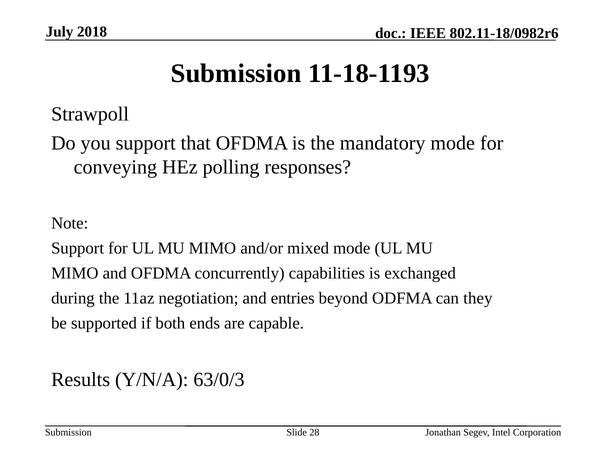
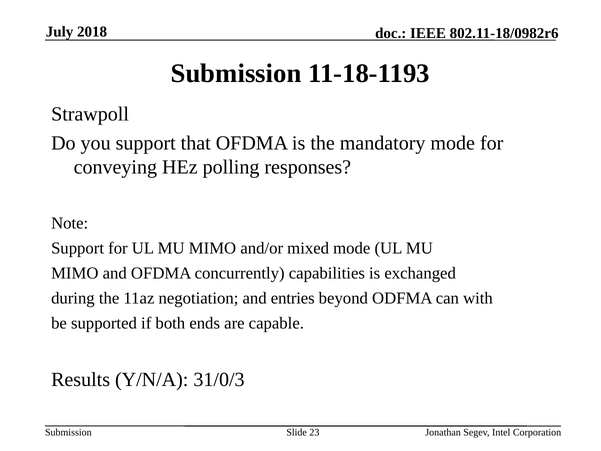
they: they -> with
63/0/3: 63/0/3 -> 31/0/3
28: 28 -> 23
